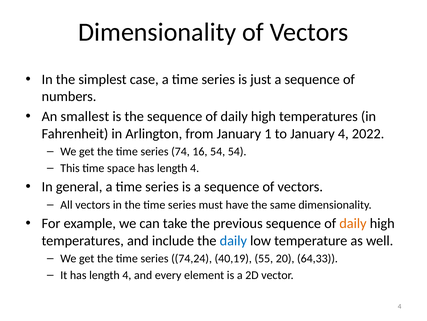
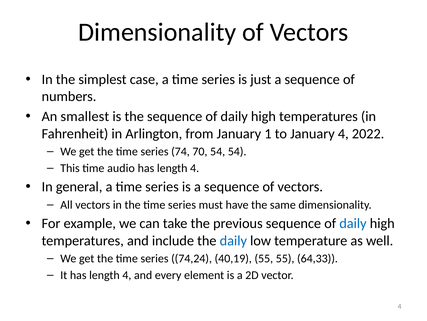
16: 16 -> 70
space: space -> audio
daily at (353, 223) colour: orange -> blue
55 20: 20 -> 55
